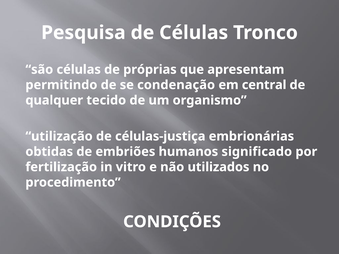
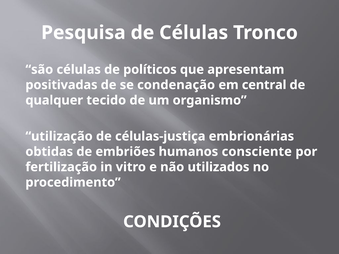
próprias: próprias -> políticos
permitindo: permitindo -> positivadas
significado: significado -> consciente
